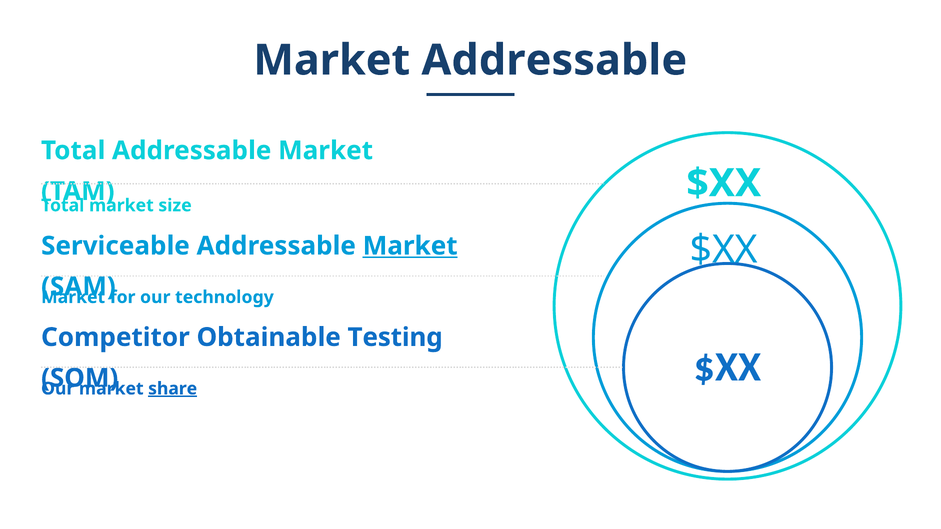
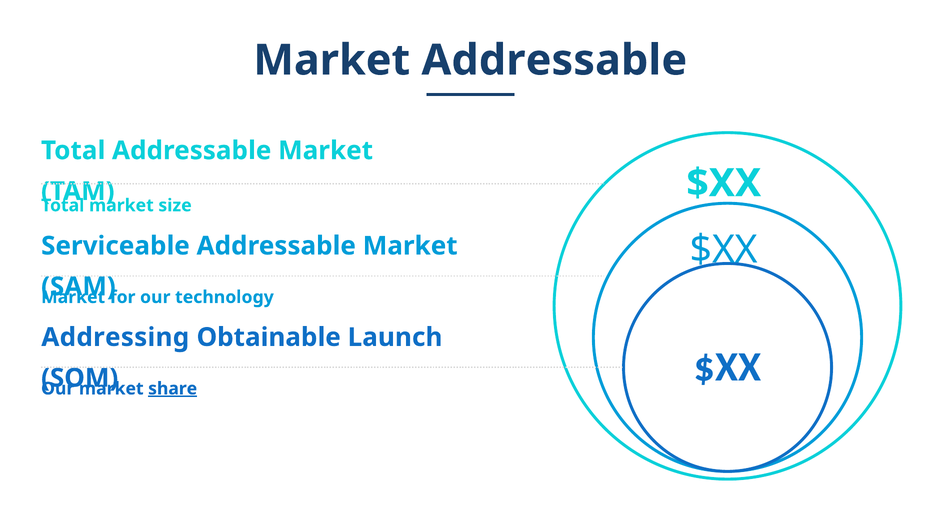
Market at (410, 246) underline: present -> none
Competitor: Competitor -> Addressing
Testing: Testing -> Launch
